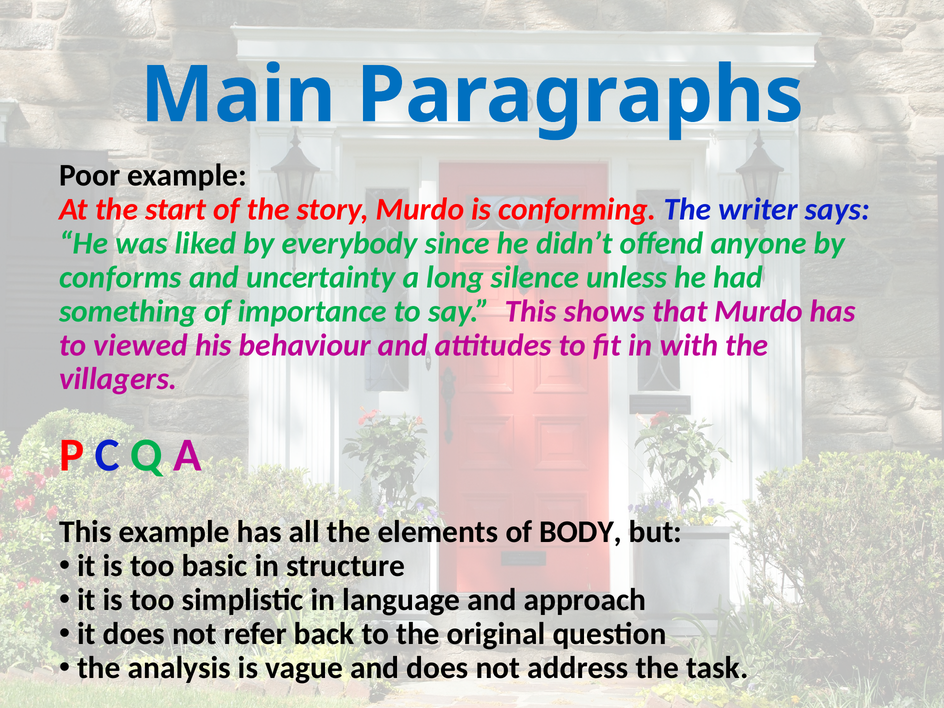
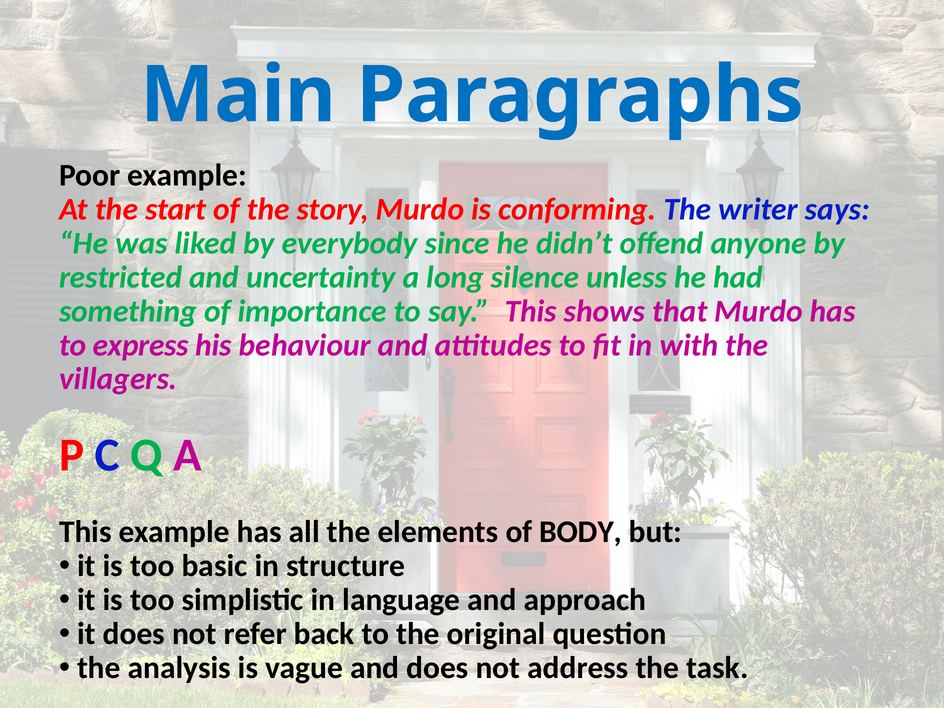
conforms: conforms -> restricted
viewed: viewed -> express
